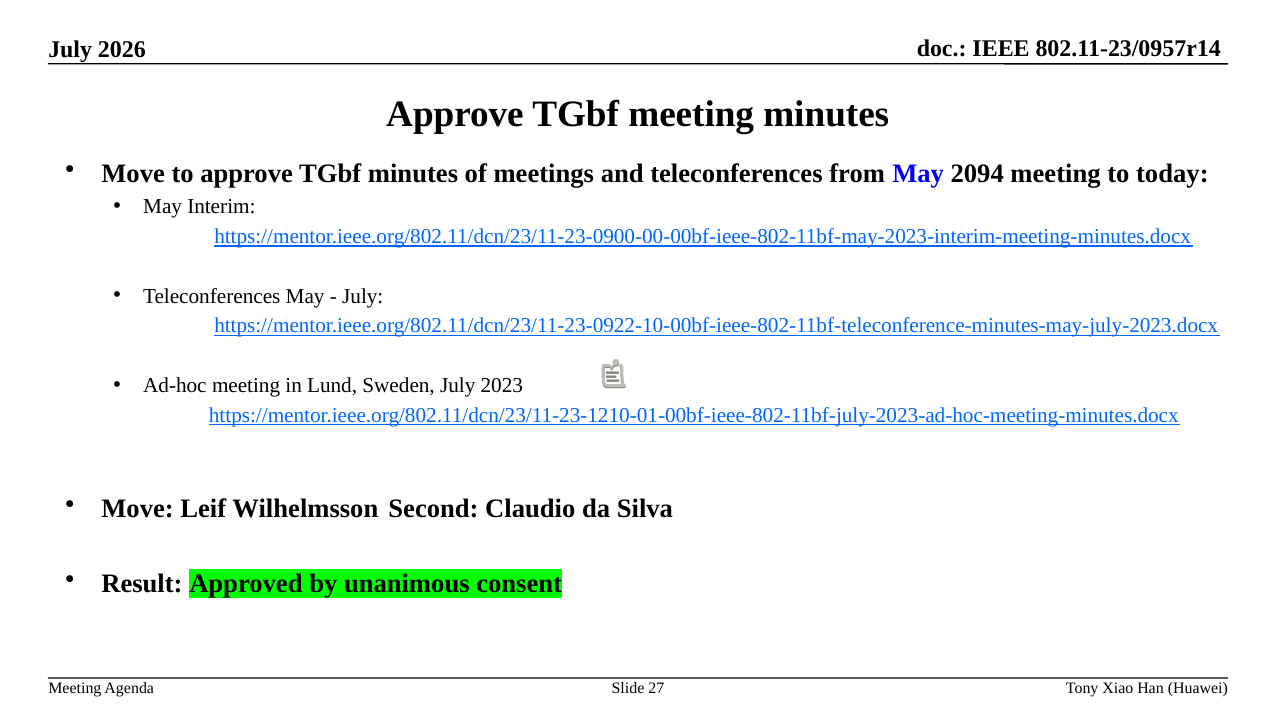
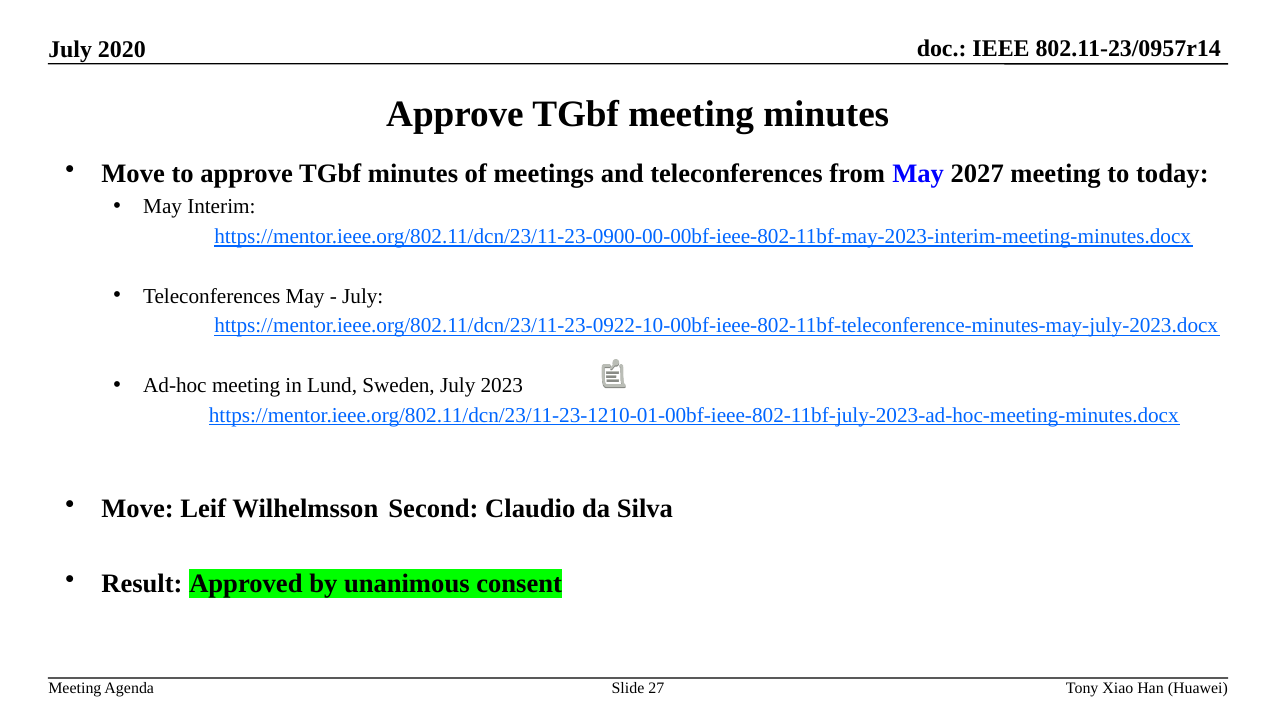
2026: 2026 -> 2020
2094: 2094 -> 2027
